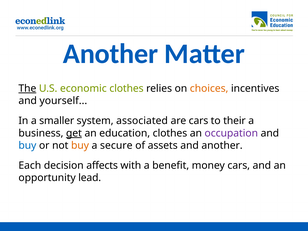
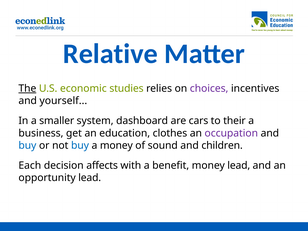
Another at (110, 54): Another -> Relative
economic clothes: clothes -> studies
choices colour: orange -> purple
associated: associated -> dashboard
get underline: present -> none
buy at (80, 145) colour: orange -> blue
a secure: secure -> money
assets: assets -> sound
and another: another -> children
money cars: cars -> lead
